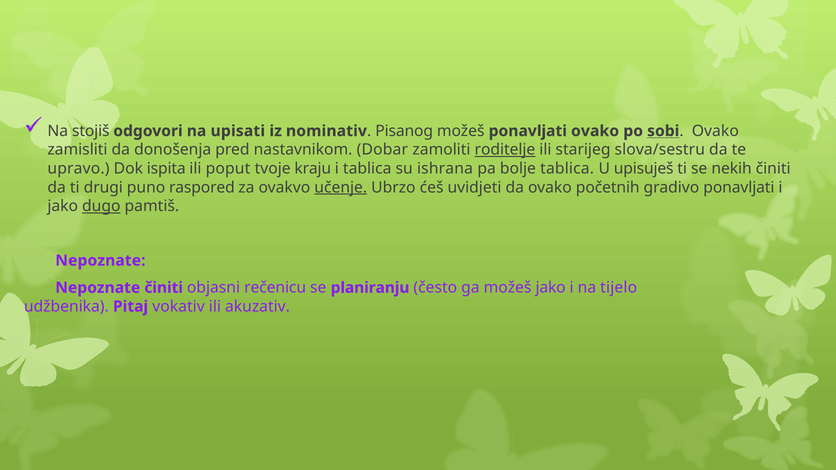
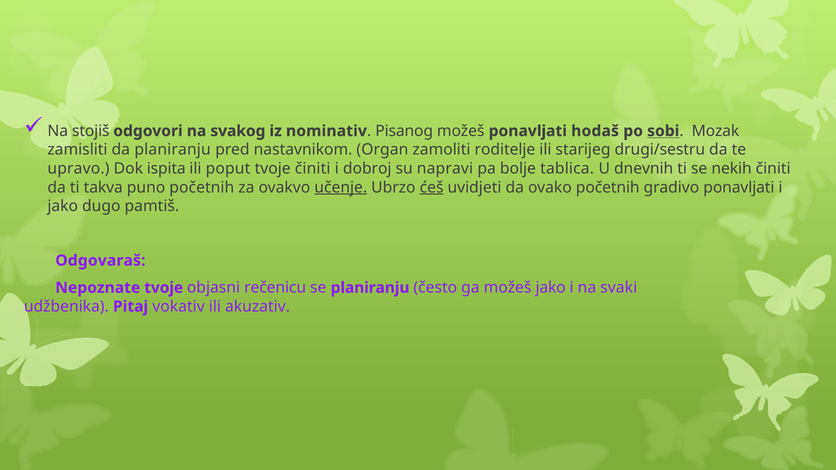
upisati: upisati -> svakog
ponavljati ovako: ovako -> hodaš
Ovako at (715, 131): Ovako -> Mozak
da donošenja: donošenja -> planiranju
Dobar: Dobar -> Organ
roditelje underline: present -> none
slova/sestru: slova/sestru -> drugi/sestru
tvoje kraju: kraju -> činiti
i tablica: tablica -> dobroj
ishrana: ishrana -> napravi
upisuješ: upisuješ -> dnevnih
drugi: drugi -> takva
puno raspored: raspored -> početnih
ćeš underline: none -> present
dugo underline: present -> none
Nepoznate at (100, 261): Nepoznate -> Odgovaraš
Nepoznate činiti: činiti -> tvoje
tijelo: tijelo -> svaki
